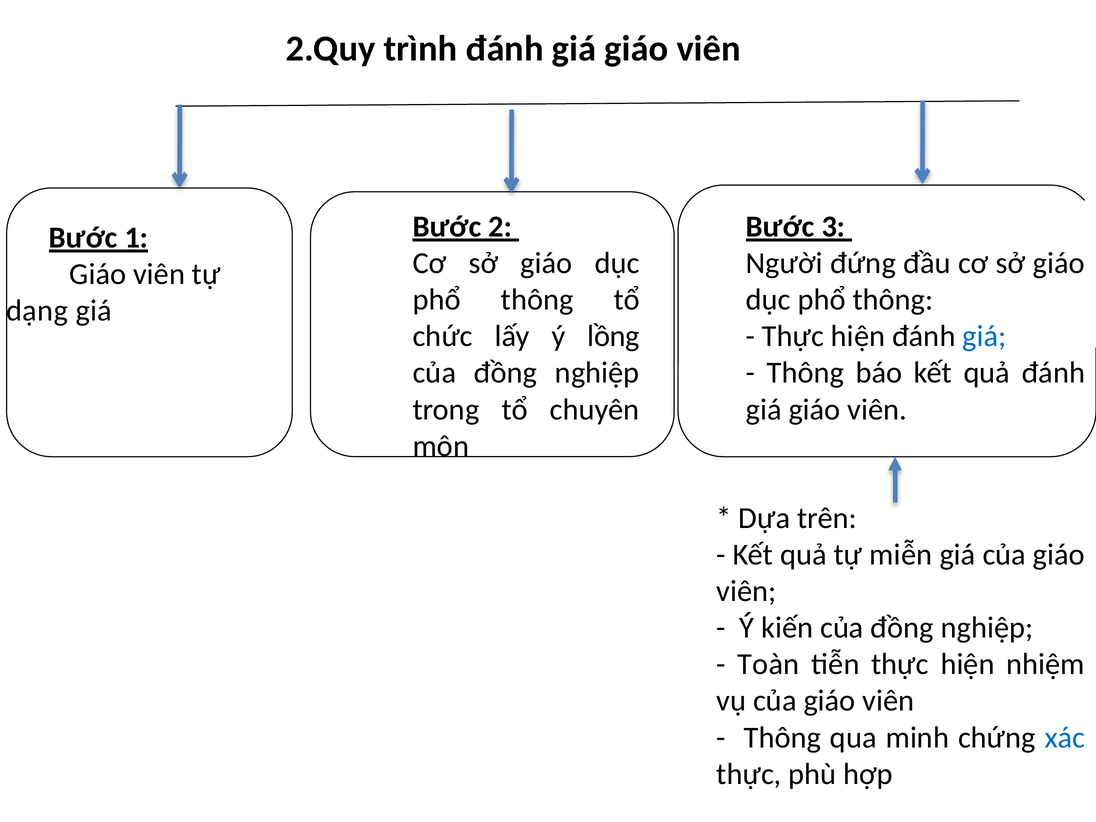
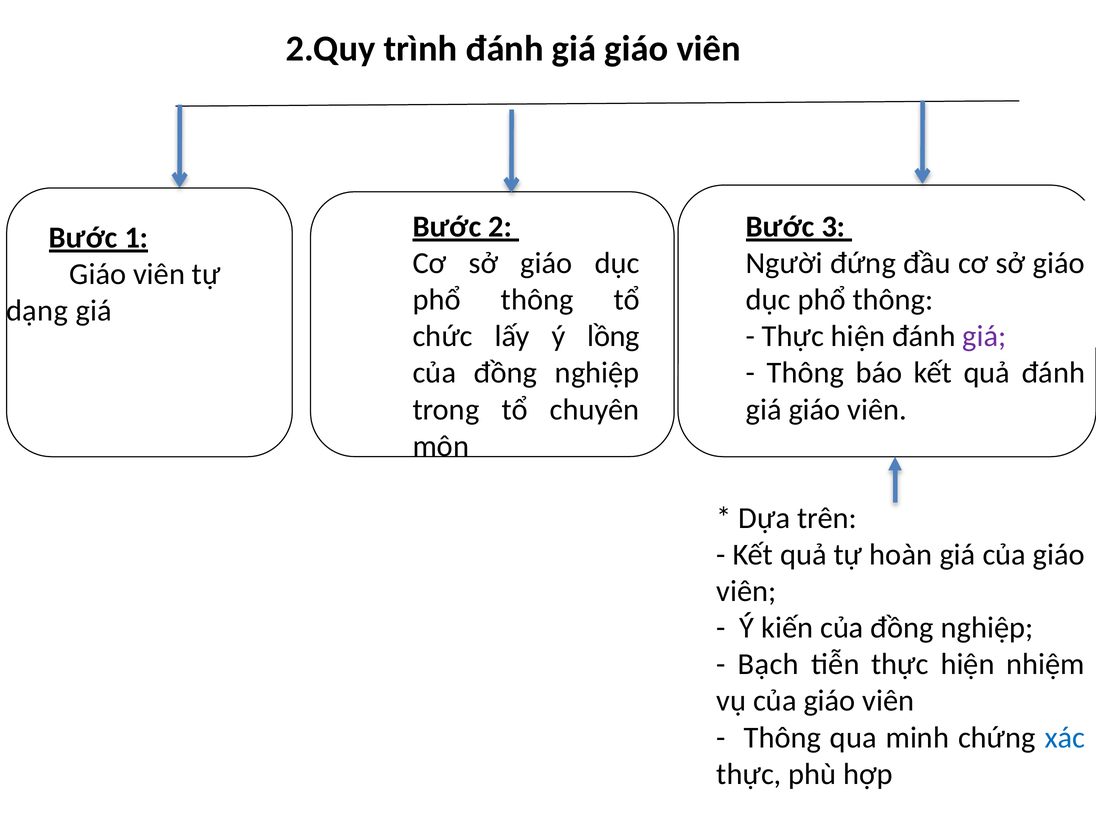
giá at (984, 336) colour: blue -> purple
miễn: miễn -> hoàn
Toàn: Toàn -> Bạch
